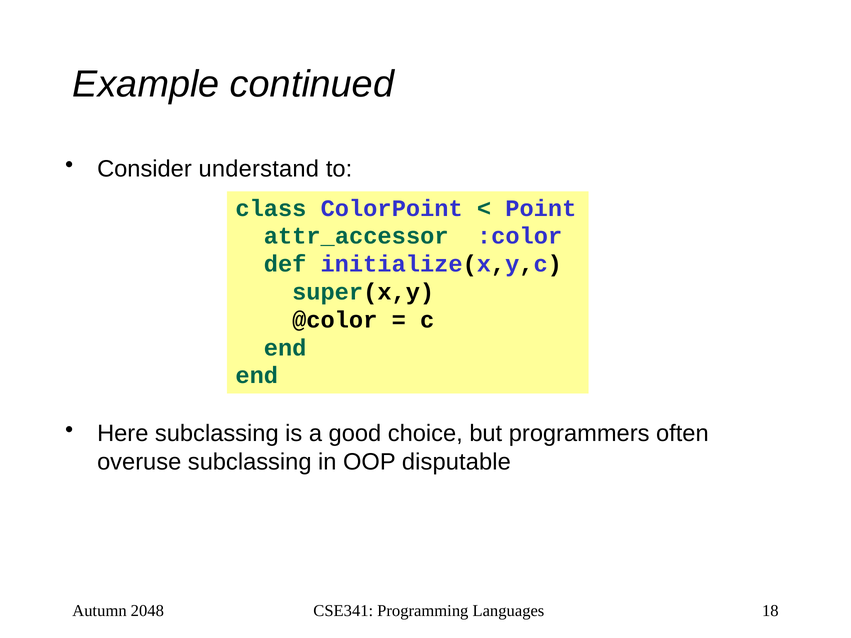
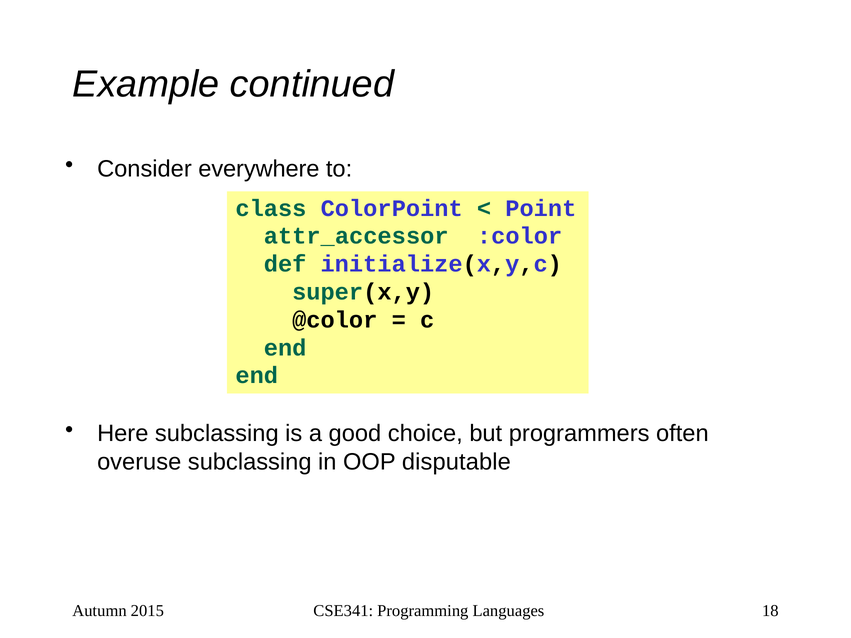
understand: understand -> everywhere
2048: 2048 -> 2015
